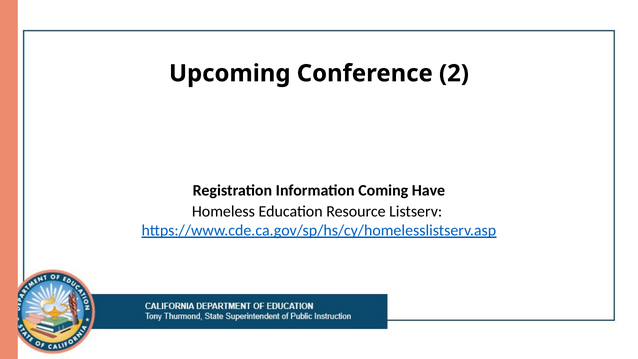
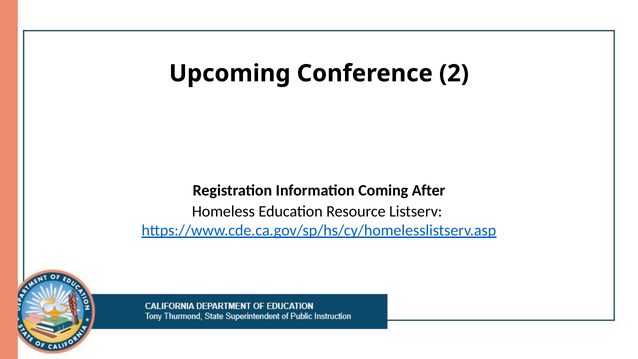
Have: Have -> After
